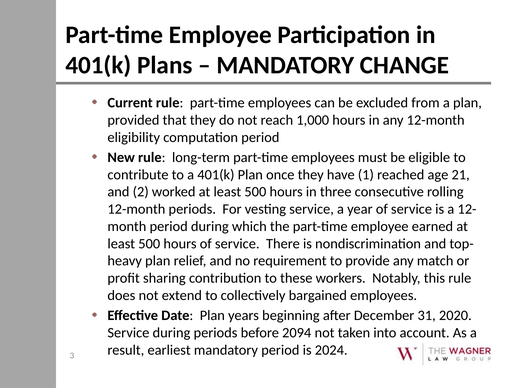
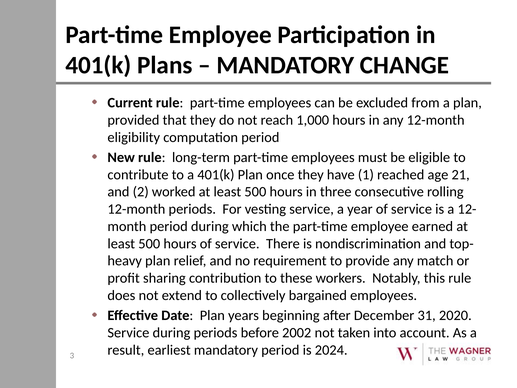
2094: 2094 -> 2002
